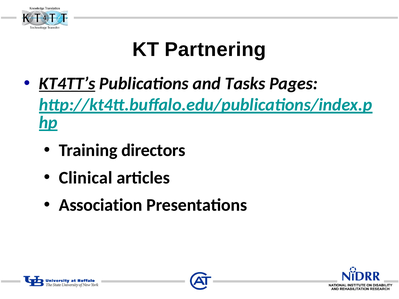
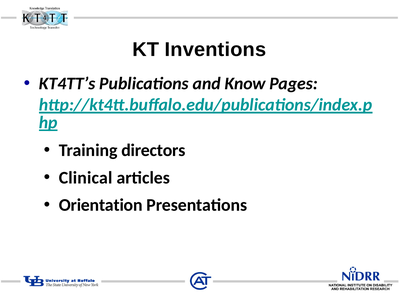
Partnering: Partnering -> Inventions
KT4TT’s underline: present -> none
Tasks: Tasks -> Know
Association: Association -> Orientation
